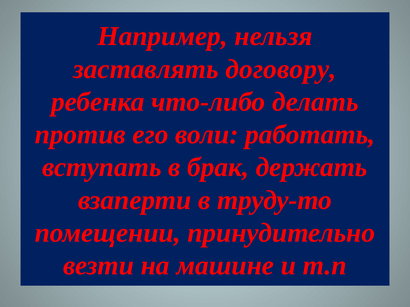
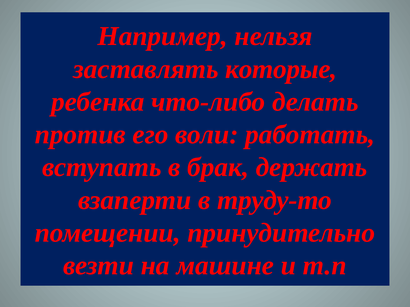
договору: договору -> которые
